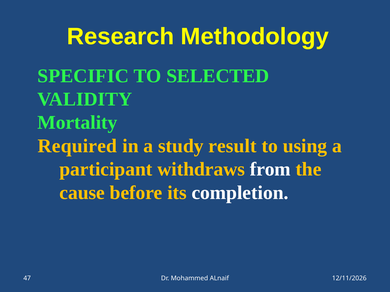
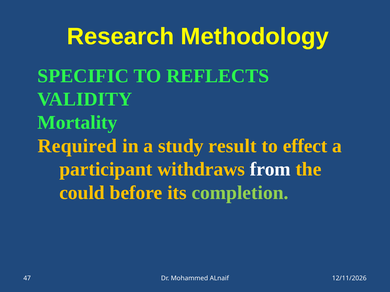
SELECTED: SELECTED -> REFLECTS
using: using -> effect
cause: cause -> could
completion colour: white -> light green
